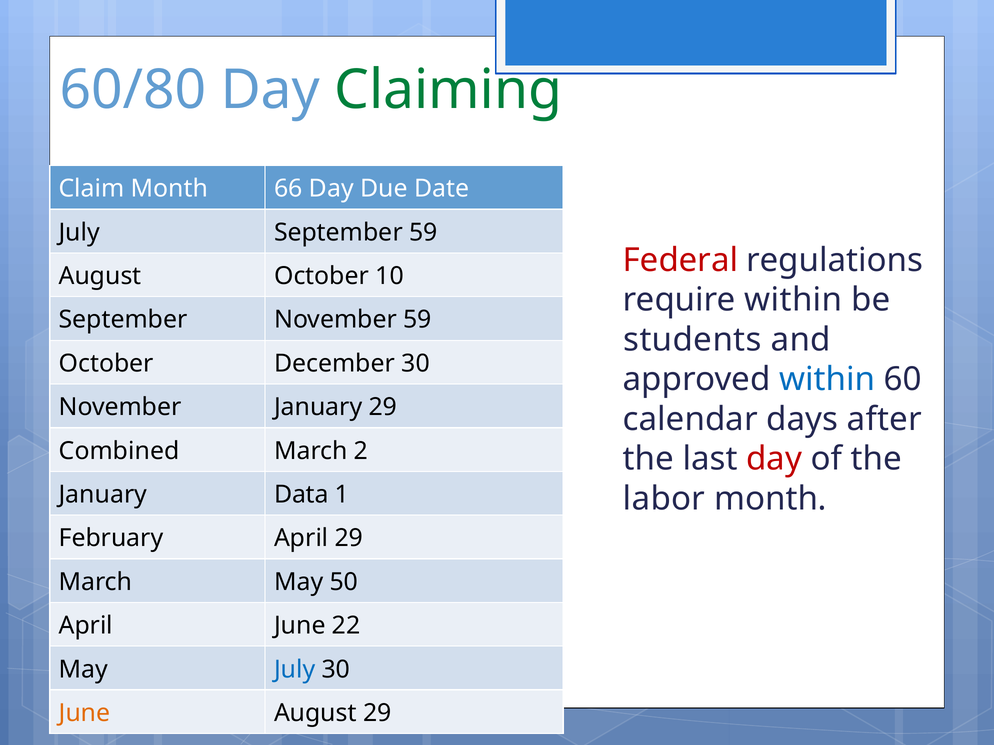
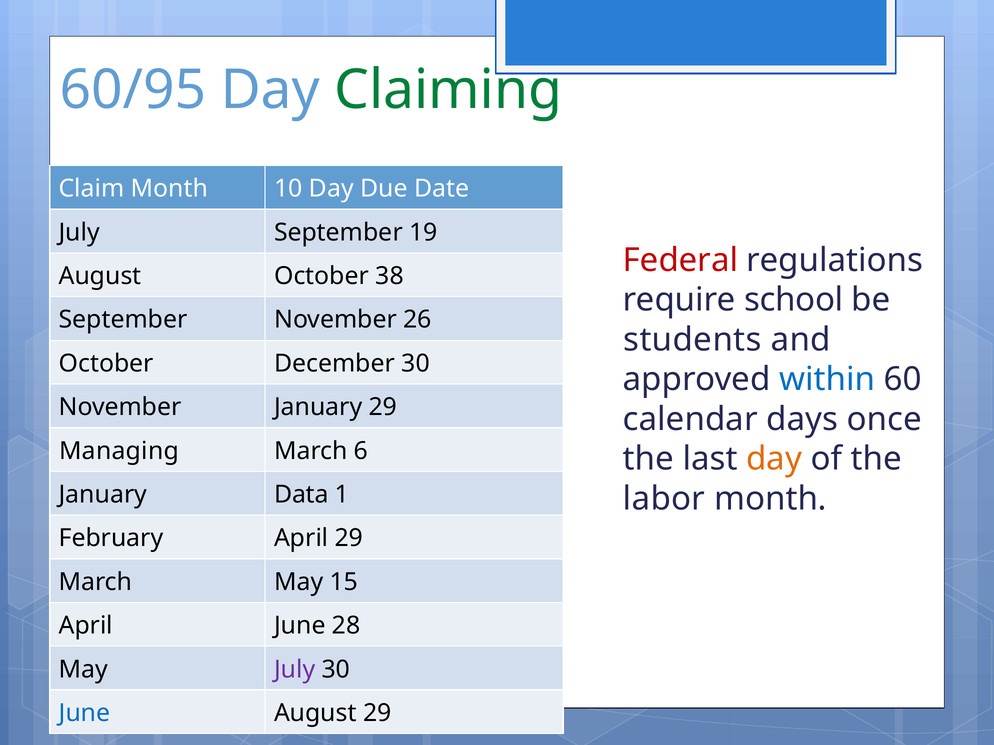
60/80: 60/80 -> 60/95
66: 66 -> 10
September 59: 59 -> 19
10: 10 -> 38
require within: within -> school
November 59: 59 -> 26
after: after -> once
Combined: Combined -> Managing
2: 2 -> 6
day at (774, 459) colour: red -> orange
50: 50 -> 15
22: 22 -> 28
July at (295, 670) colour: blue -> purple
June at (84, 714) colour: orange -> blue
